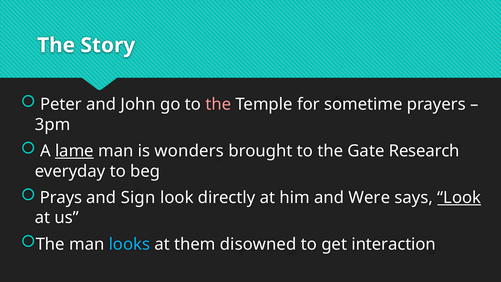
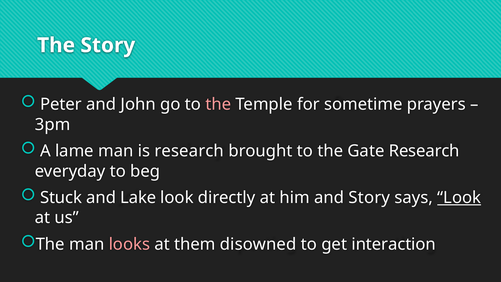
lame underline: present -> none
is wonders: wonders -> research
Prays: Prays -> Stuck
Sign: Sign -> Lake
and Were: Were -> Story
looks colour: light blue -> pink
